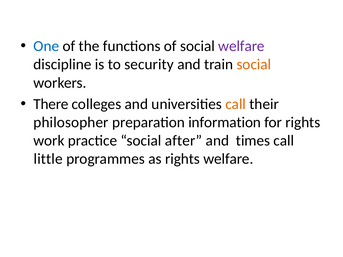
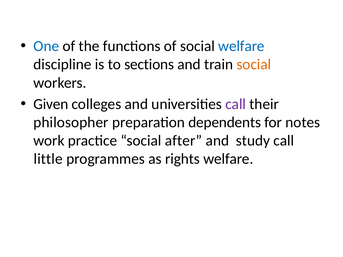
welfare at (241, 46) colour: purple -> blue
security: security -> sections
There: There -> Given
call at (236, 104) colour: orange -> purple
information: information -> dependents
for rights: rights -> notes
times: times -> study
